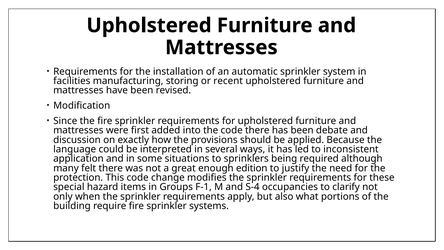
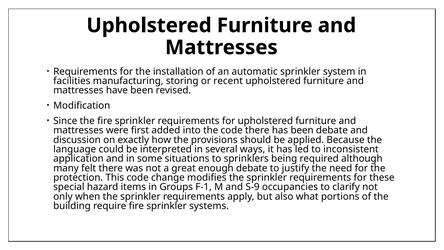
enough edition: edition -> debate
S-4: S-4 -> S-9
